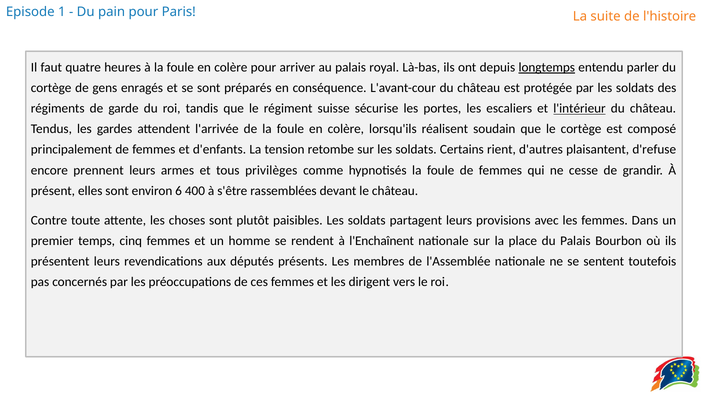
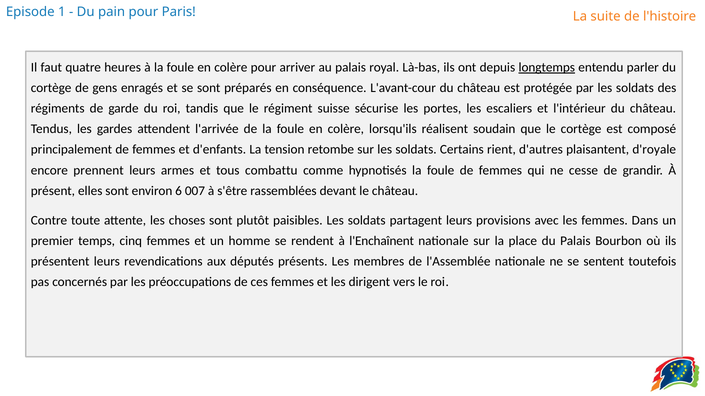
l'intérieur underline: present -> none
d'refuse: d'refuse -> d'royale
privilèges: privilèges -> combattu
400: 400 -> 007
